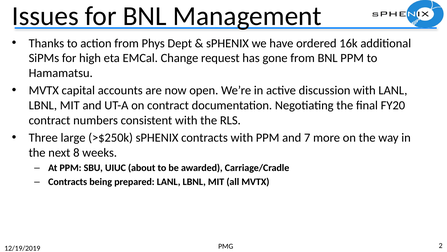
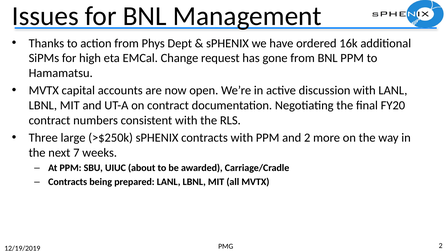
and 7: 7 -> 2
8: 8 -> 7
